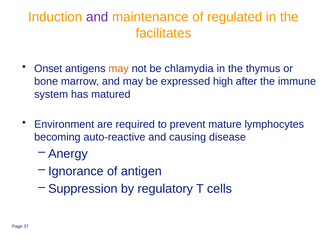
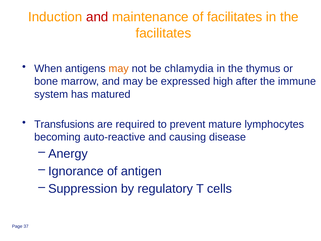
and at (97, 17) colour: purple -> red
of regulated: regulated -> facilitates
Onset: Onset -> When
Environment: Environment -> Transfusions
